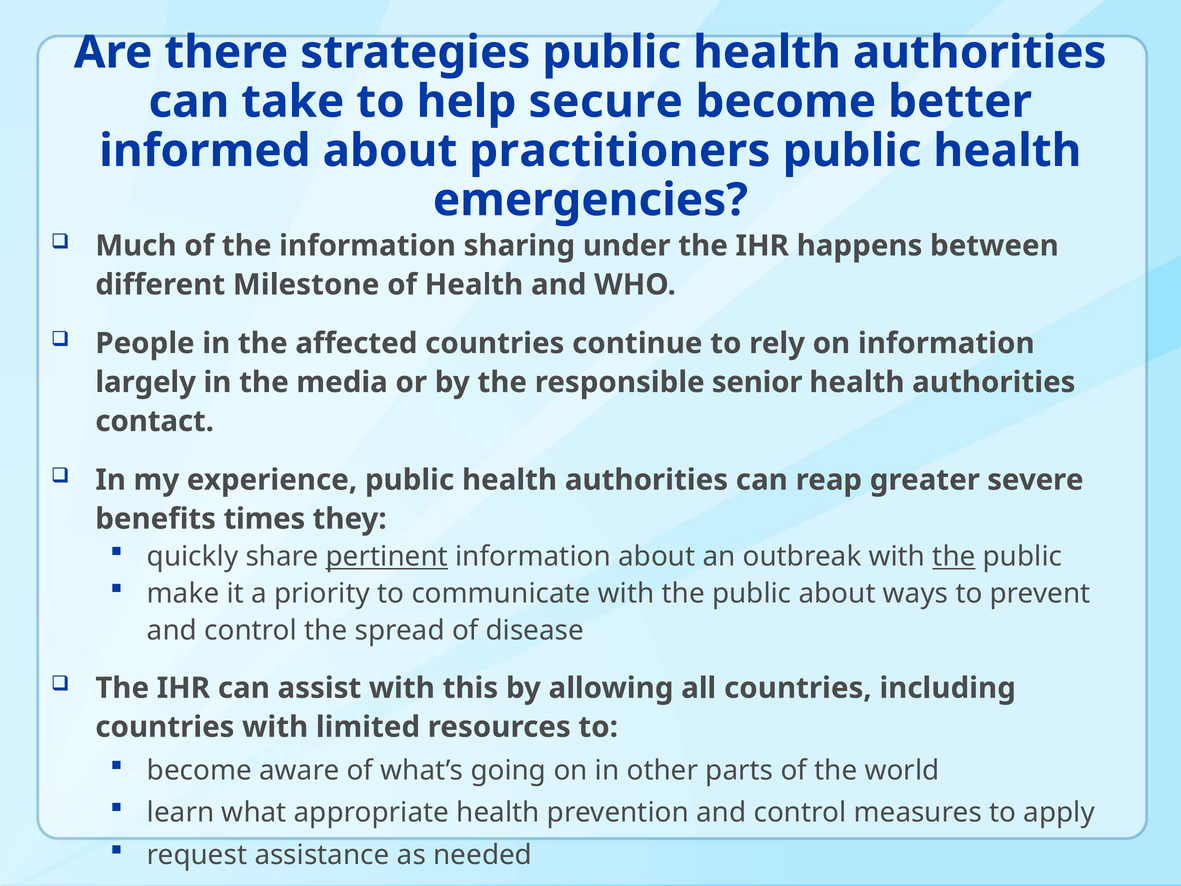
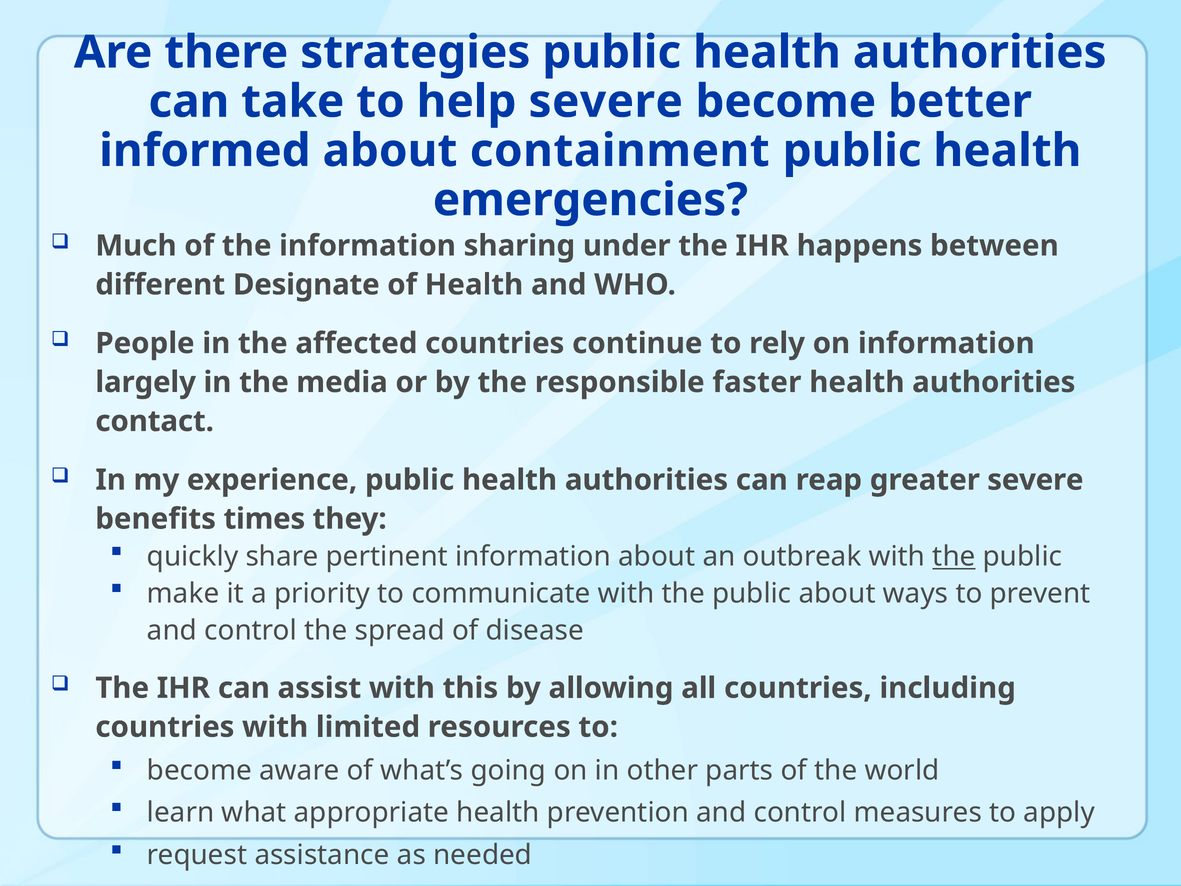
help secure: secure -> severe
practitioners: practitioners -> containment
Milestone: Milestone -> Designate
senior: senior -> faster
pertinent underline: present -> none
